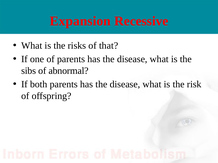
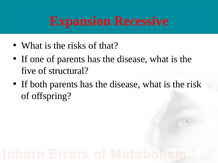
sibs: sibs -> five
abnormal: abnormal -> structural
